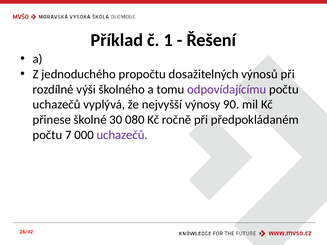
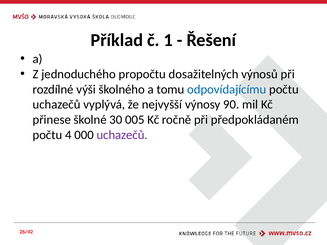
odpovídajícímu colour: purple -> blue
080: 080 -> 005
7: 7 -> 4
